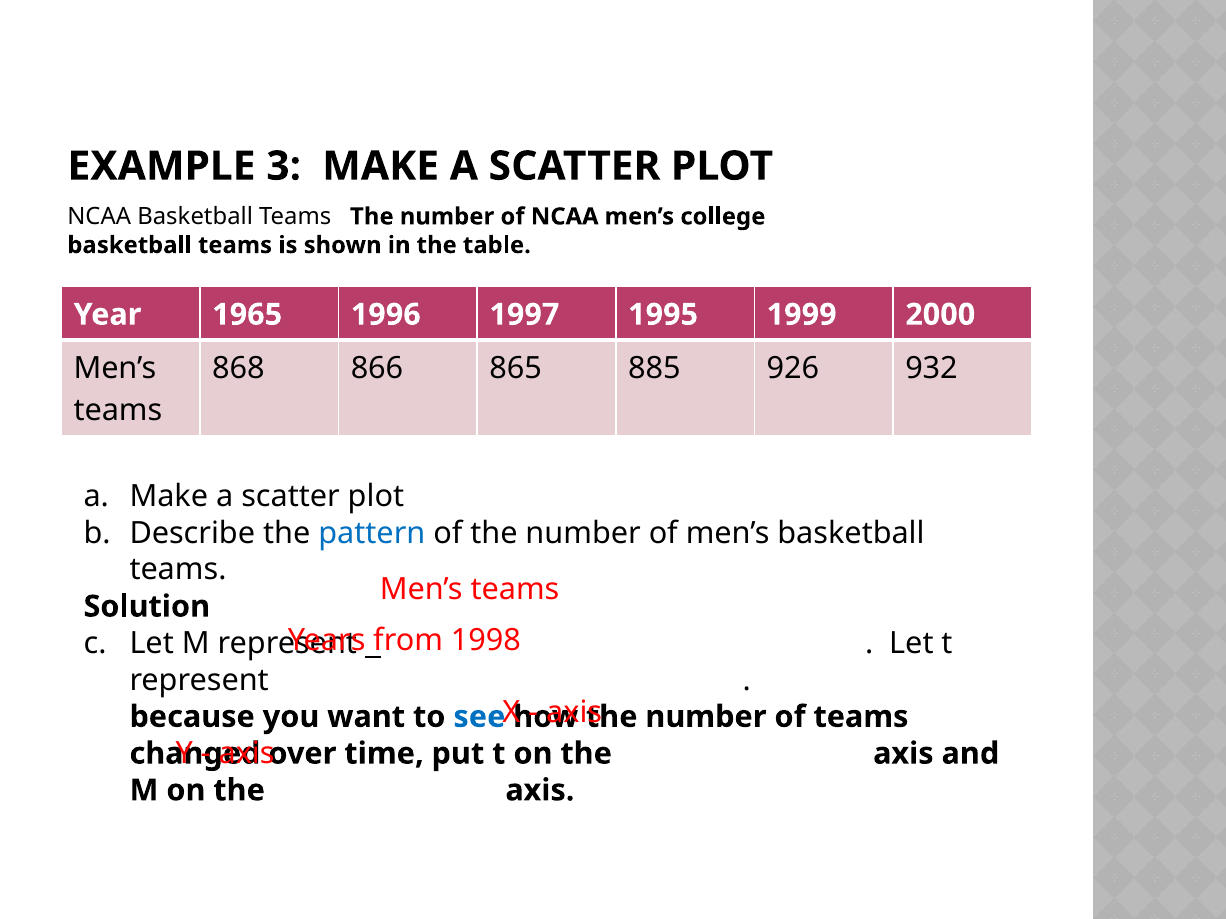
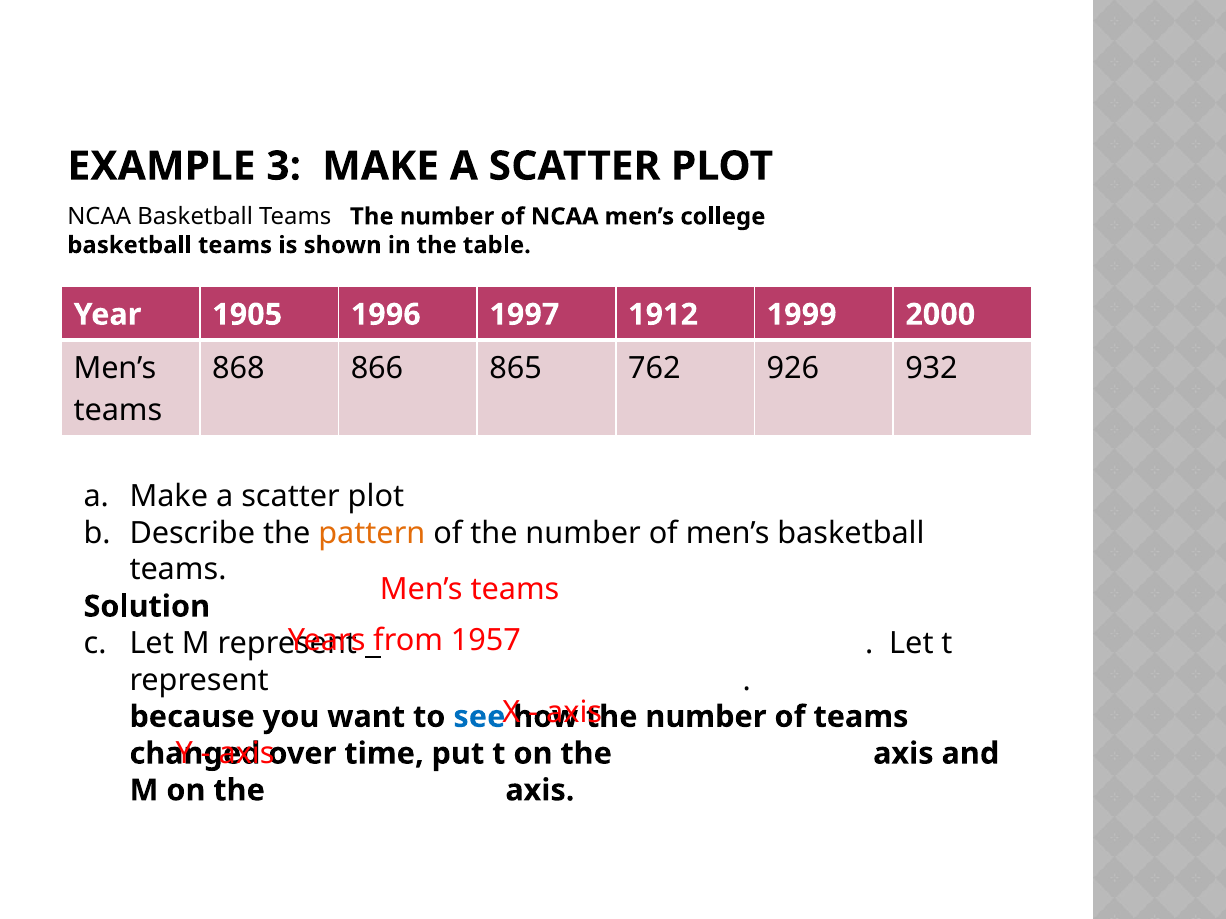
1965: 1965 -> 1905
1995: 1995 -> 1912
885: 885 -> 762
pattern colour: blue -> orange
1998: 1998 -> 1957
